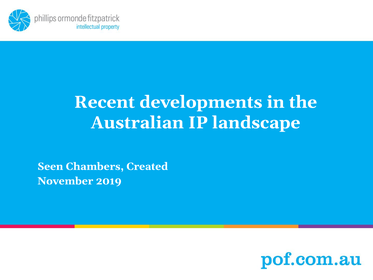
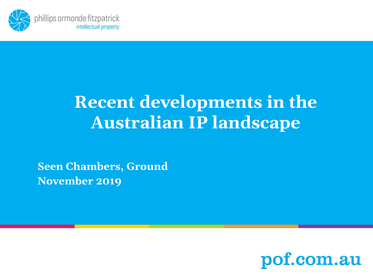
Created: Created -> Ground
